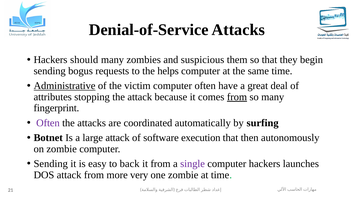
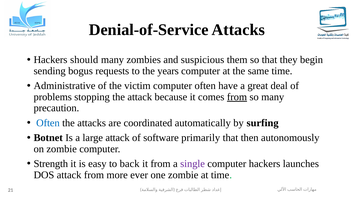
helps: helps -> years
Administrative underline: present -> none
attributes: attributes -> problems
fingerprint: fingerprint -> precaution
Often at (48, 123) colour: purple -> blue
execution: execution -> primarily
Sending at (51, 164): Sending -> Strength
very: very -> ever
